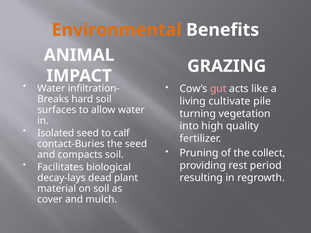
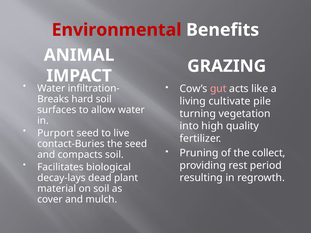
Environmental colour: orange -> red
Isolated: Isolated -> Purport
calf: calf -> live
